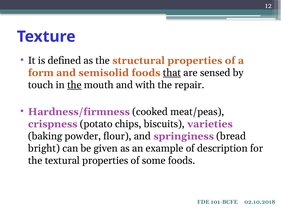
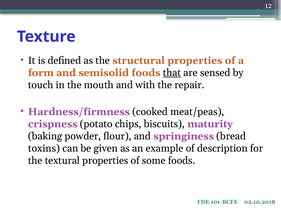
the at (74, 85) underline: present -> none
varieties: varieties -> maturity
bright: bright -> toxins
